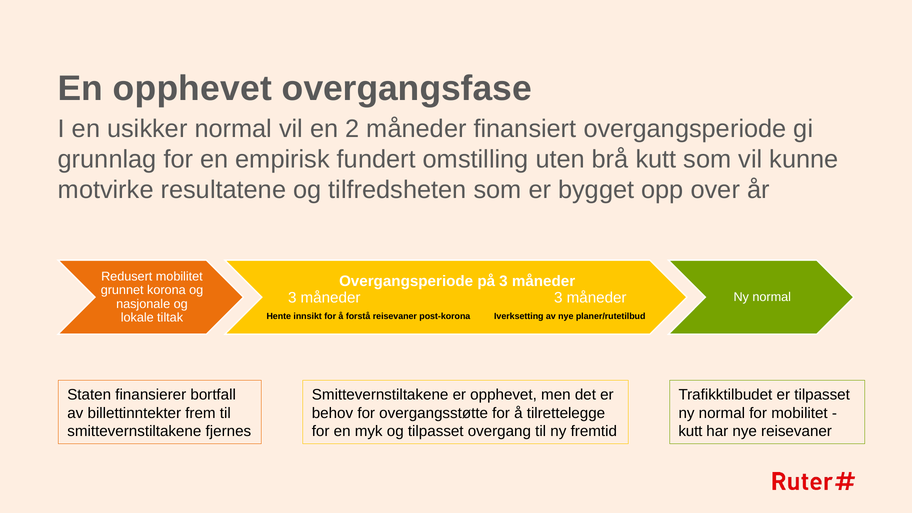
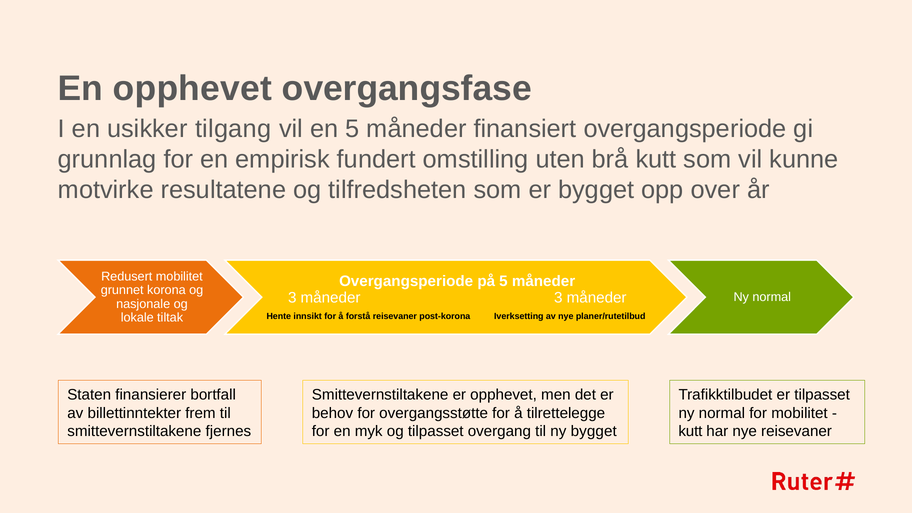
usikker normal: normal -> tilgang
en 2: 2 -> 5
3 at (503, 282): 3 -> 5
ny fremtid: fremtid -> bygget
